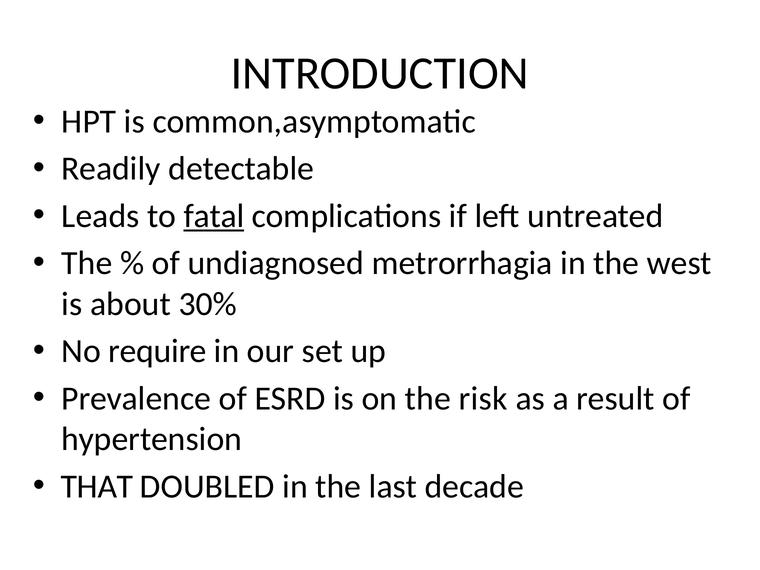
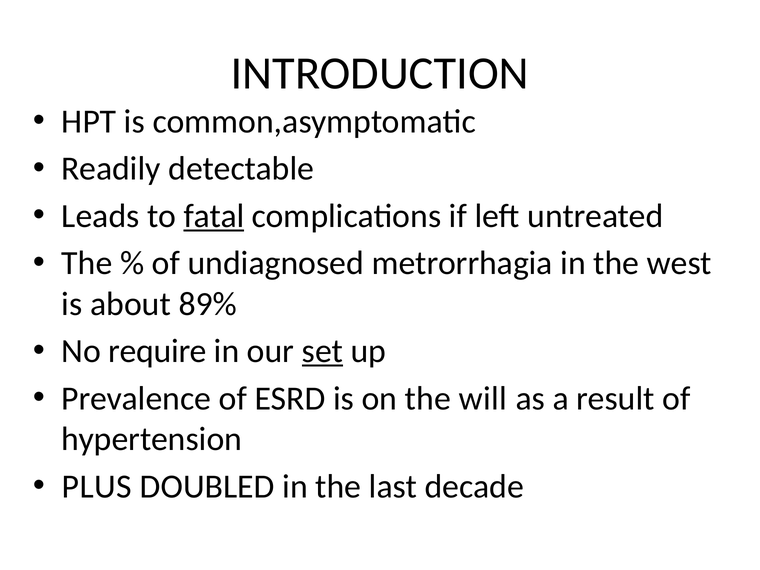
30%: 30% -> 89%
set underline: none -> present
risk: risk -> will
THAT: THAT -> PLUS
